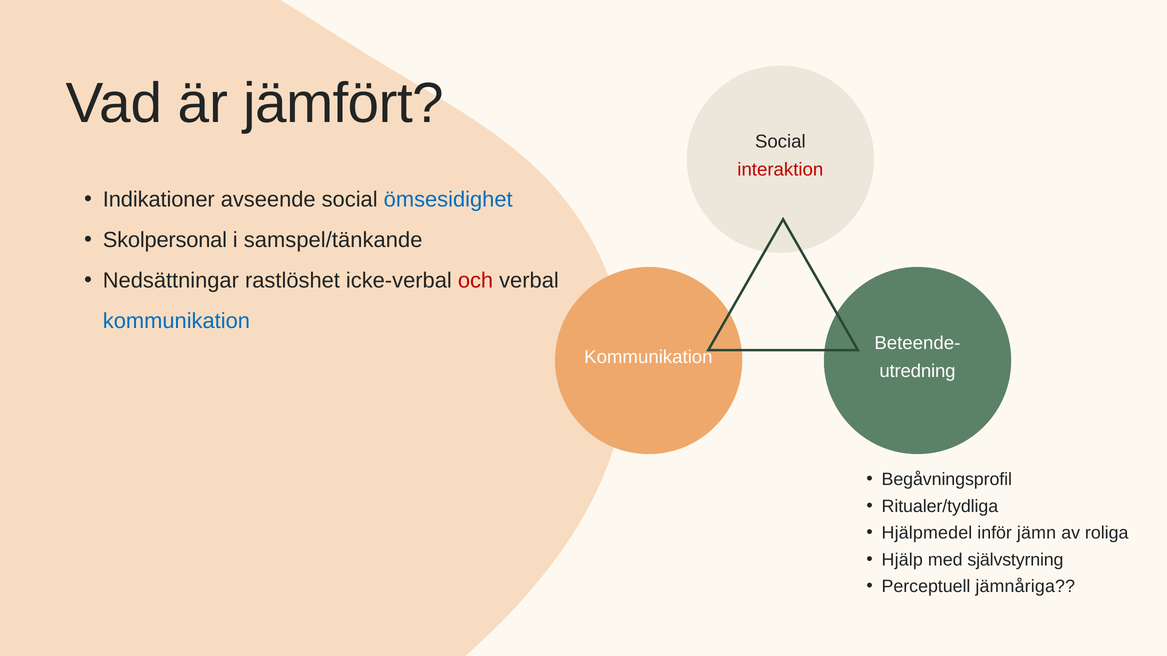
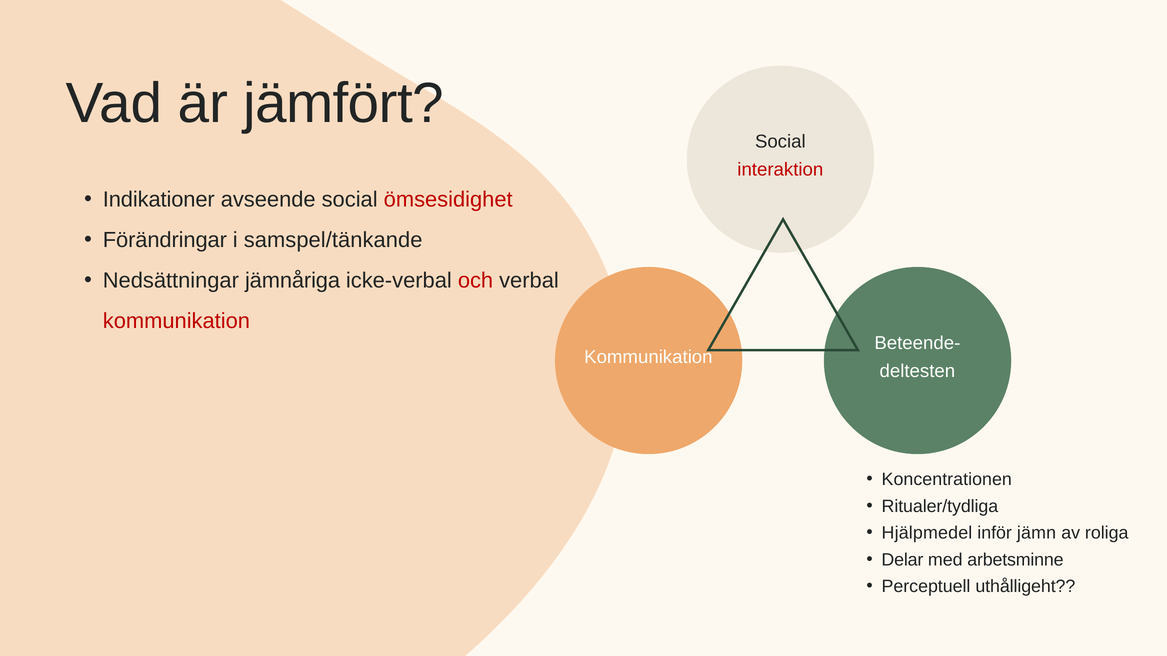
ömsesidighet colour: blue -> red
Skolpersonal: Skolpersonal -> Förändringar
rastlöshet: rastlöshet -> jämnåriga
kommunikation at (176, 321) colour: blue -> red
utredning: utredning -> deltesten
Begåvningsprofil: Begåvningsprofil -> Koncentrationen
Hjälp: Hjälp -> Delar
självstyrning: självstyrning -> arbetsminne
jämnåriga: jämnåriga -> uthålligeht
